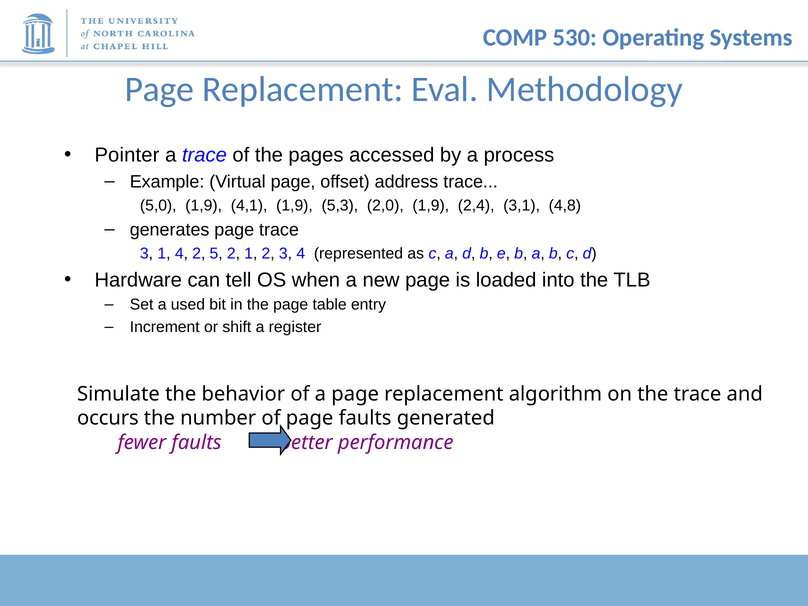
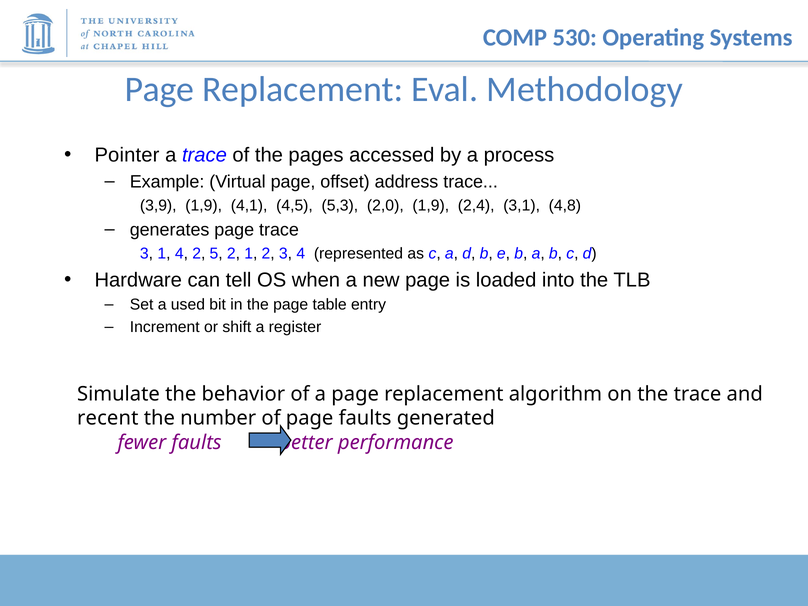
5,0: 5,0 -> 3,9
4,1 1,9: 1,9 -> 4,5
occurs: occurs -> recent
